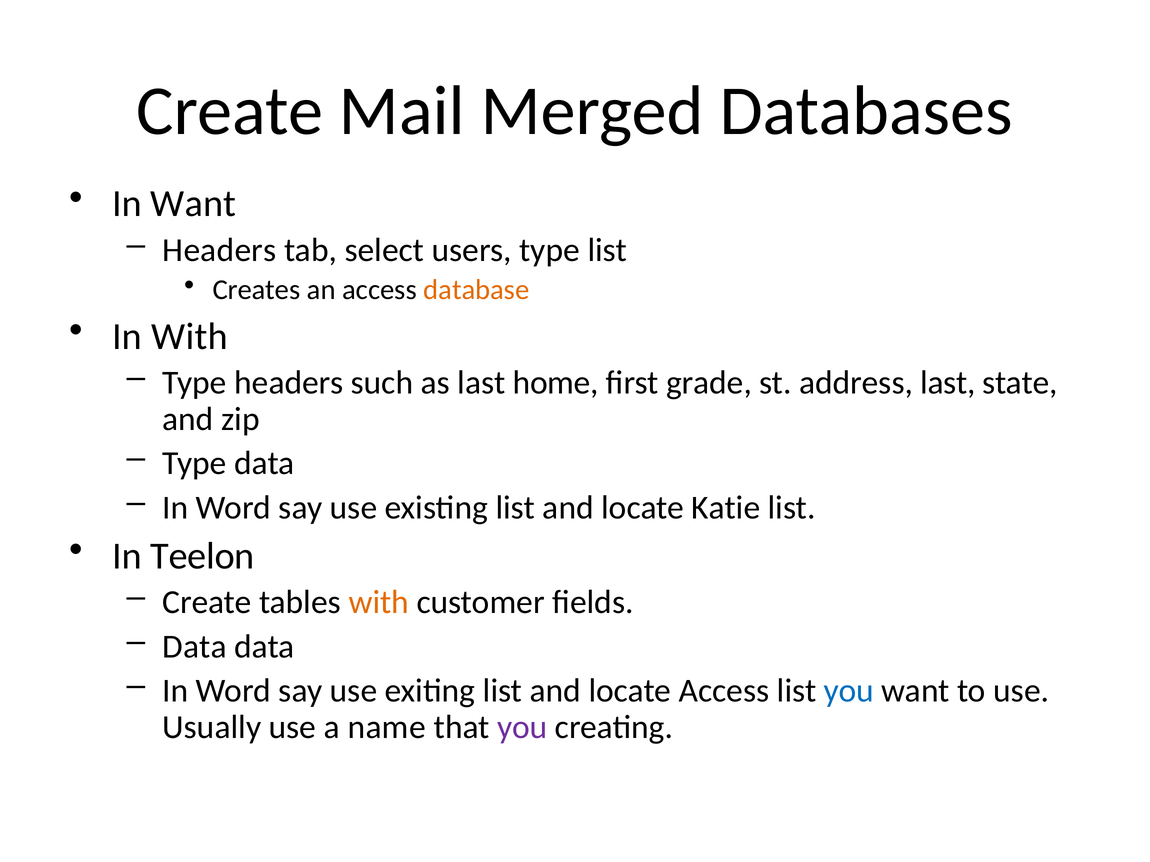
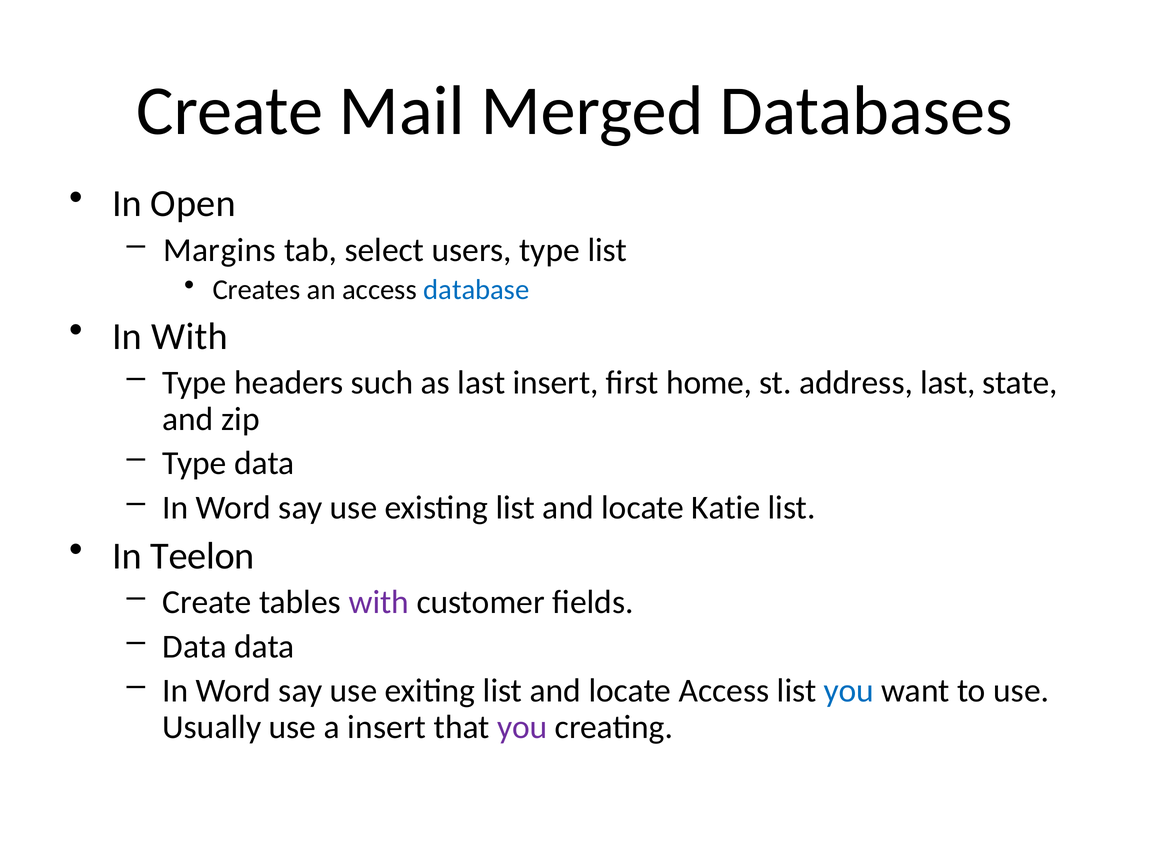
In Want: Want -> Open
Headers at (219, 250): Headers -> Margins
database colour: orange -> blue
last home: home -> insert
grade: grade -> home
with at (379, 603) colour: orange -> purple
a name: name -> insert
